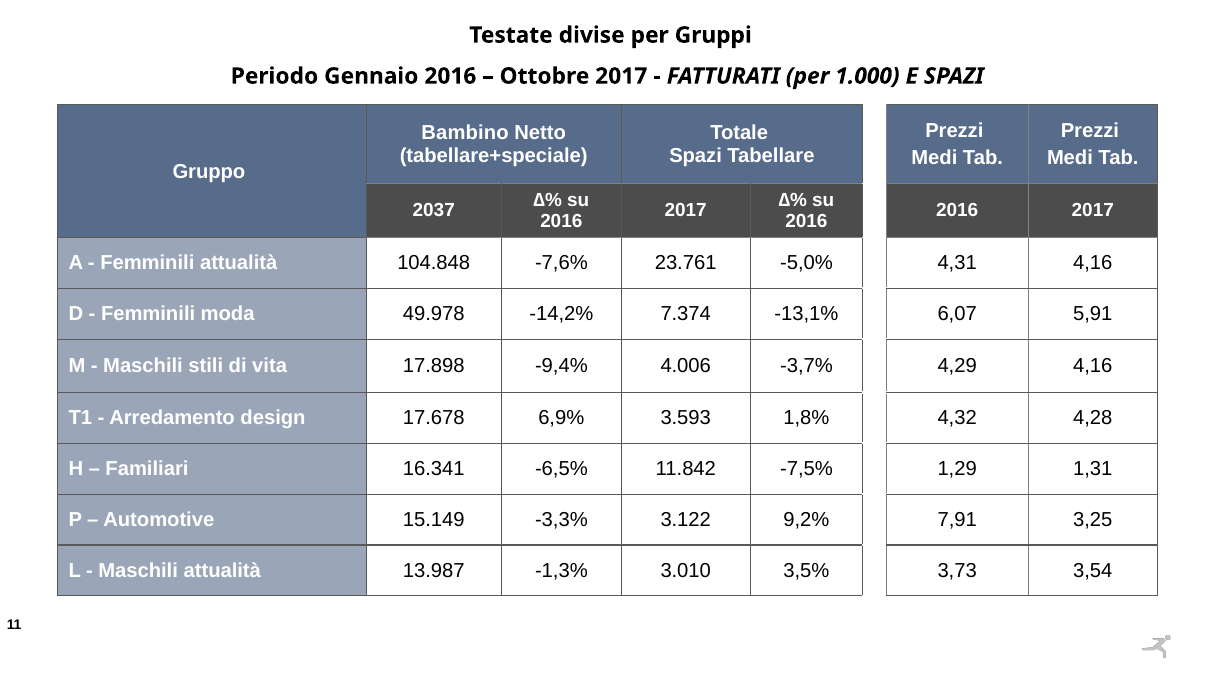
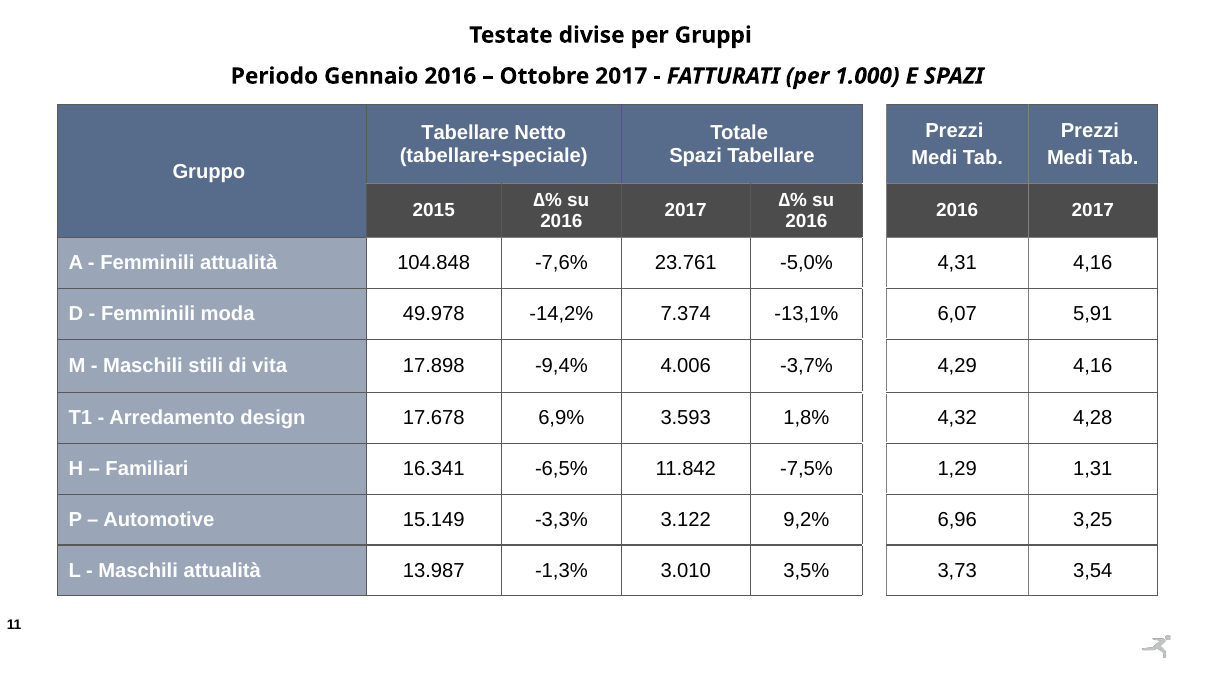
Bambino at (465, 133): Bambino -> Tabellare
2037: 2037 -> 2015
7,91: 7,91 -> 6,96
